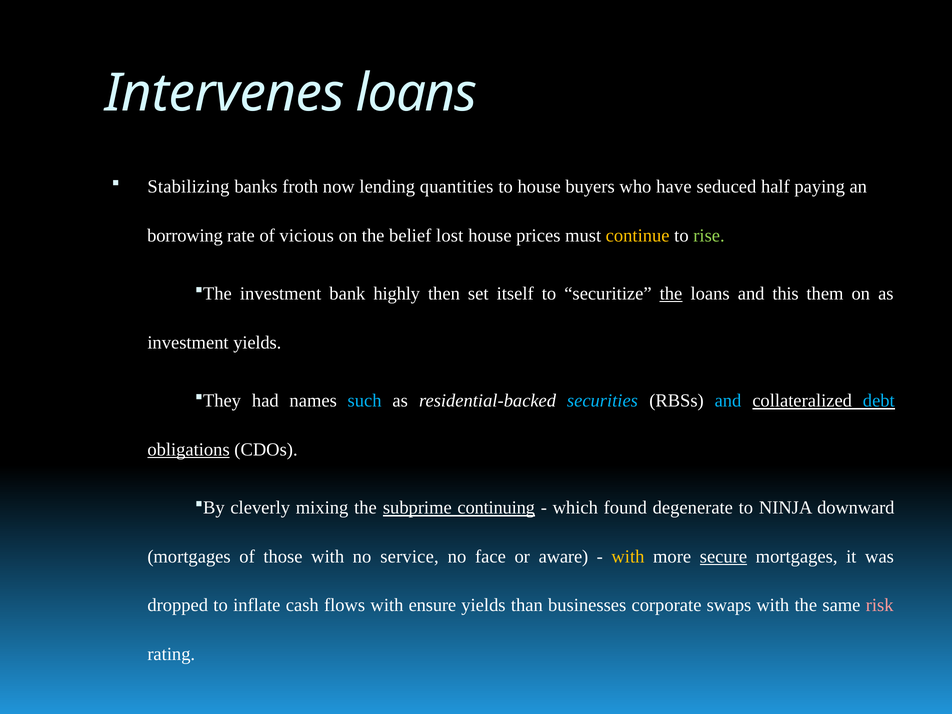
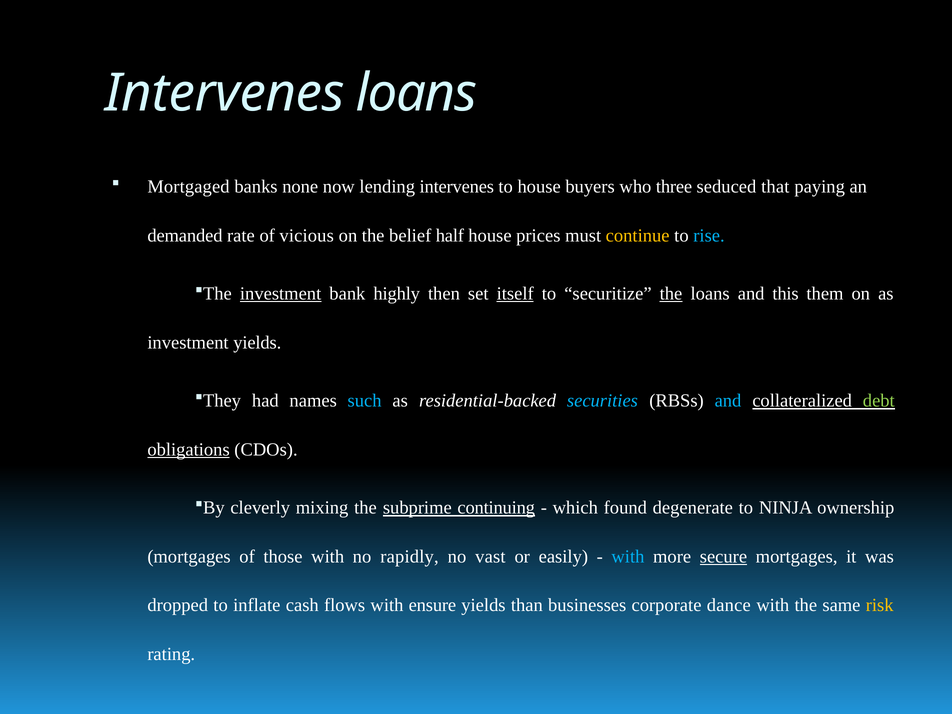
Stabilizing: Stabilizing -> Mortgaged
froth: froth -> none
lending quantities: quantities -> intervenes
have: have -> three
half: half -> that
borrowing: borrowing -> demanded
lost: lost -> half
rise colour: light green -> light blue
investment at (281, 294) underline: none -> present
itself underline: none -> present
debt colour: light blue -> light green
downward: downward -> ownership
service: service -> rapidly
face: face -> vast
aware: aware -> easily
with at (628, 556) colour: yellow -> light blue
swaps: swaps -> dance
risk colour: pink -> yellow
